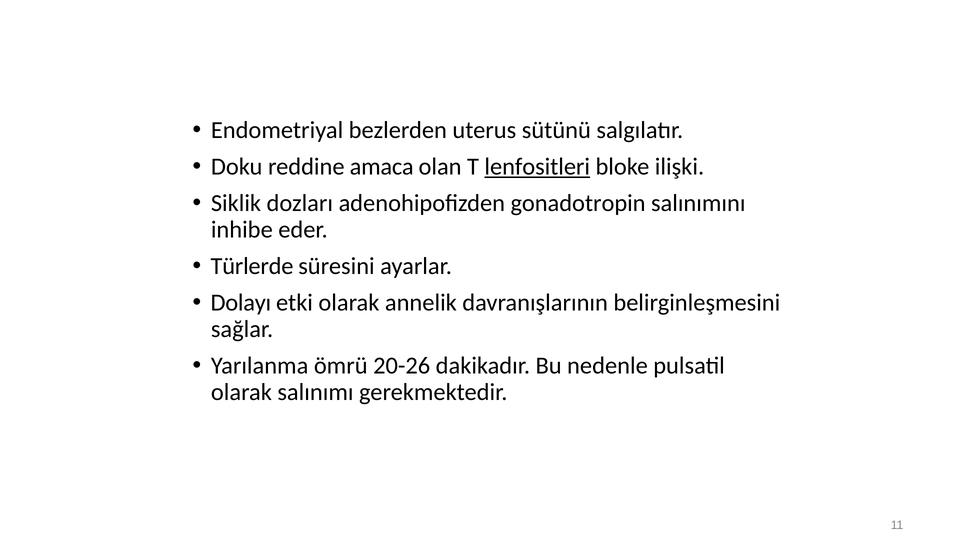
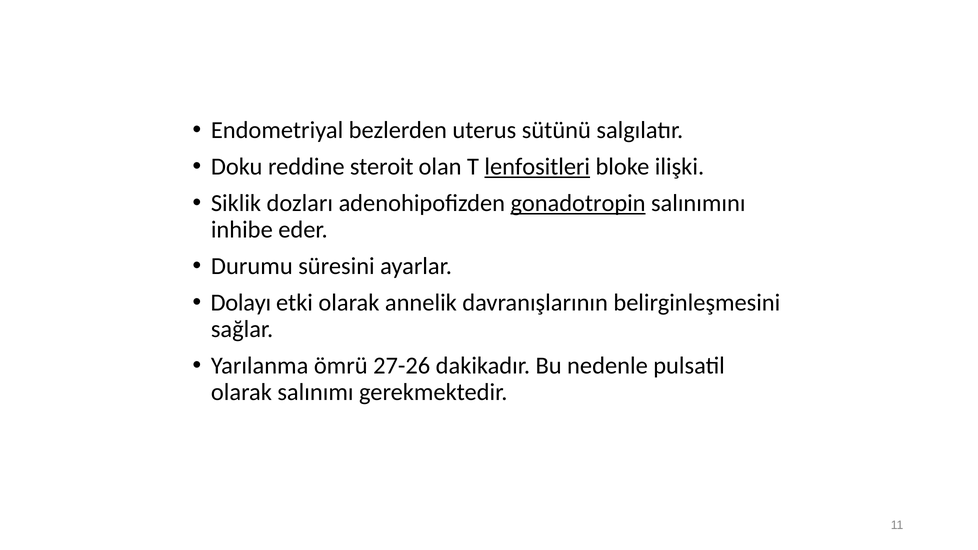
amaca: amaca -> steroit
gonadotropin underline: none -> present
Türlerde: Türlerde -> Durumu
20-26: 20-26 -> 27-26
